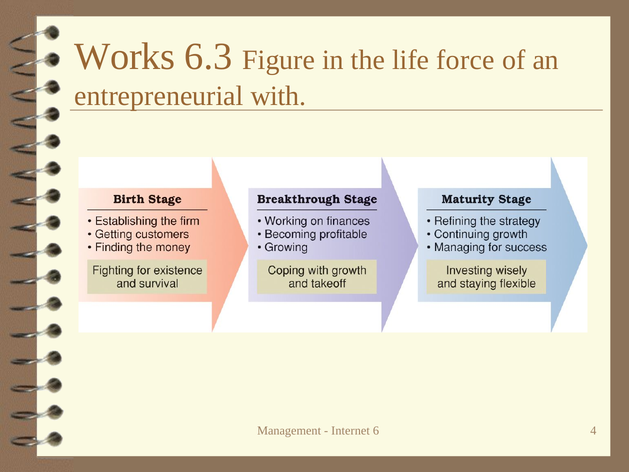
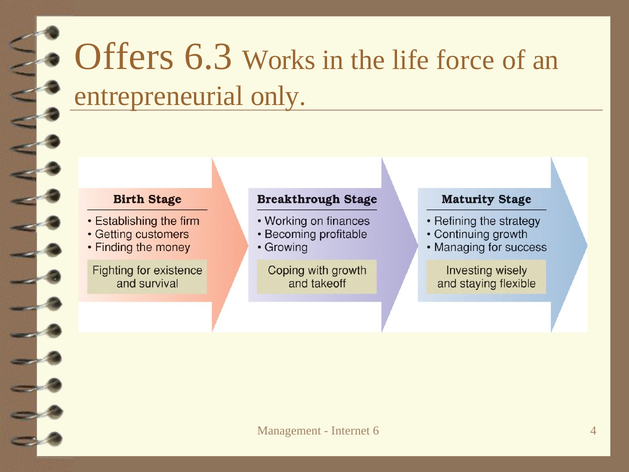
Works: Works -> Offers
Figure: Figure -> Works
with: with -> only
